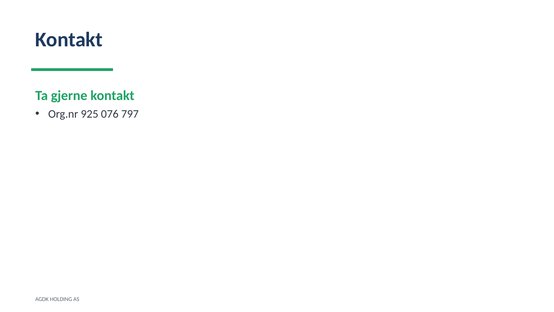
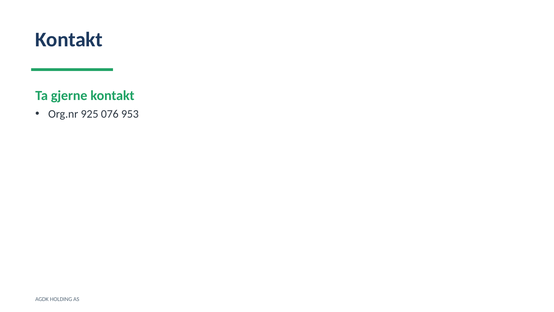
797: 797 -> 953
